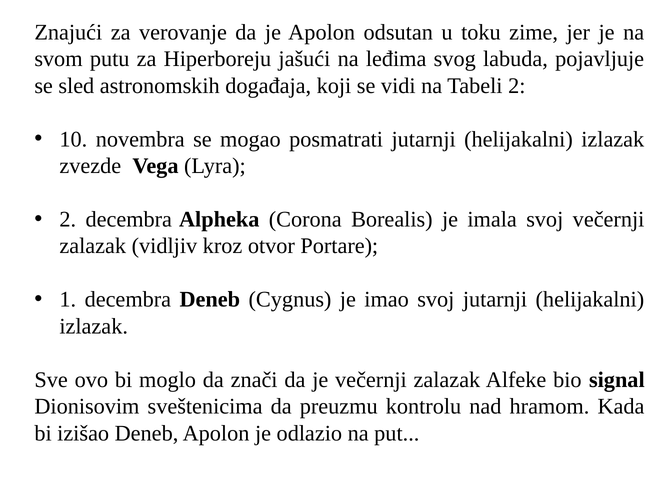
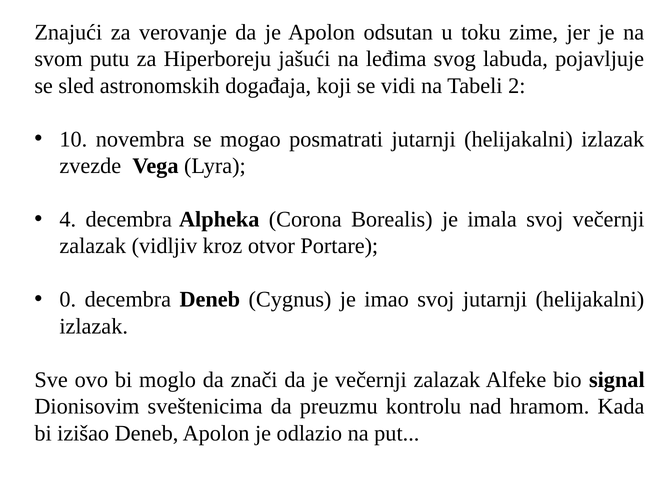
2 at (68, 219): 2 -> 4
1: 1 -> 0
